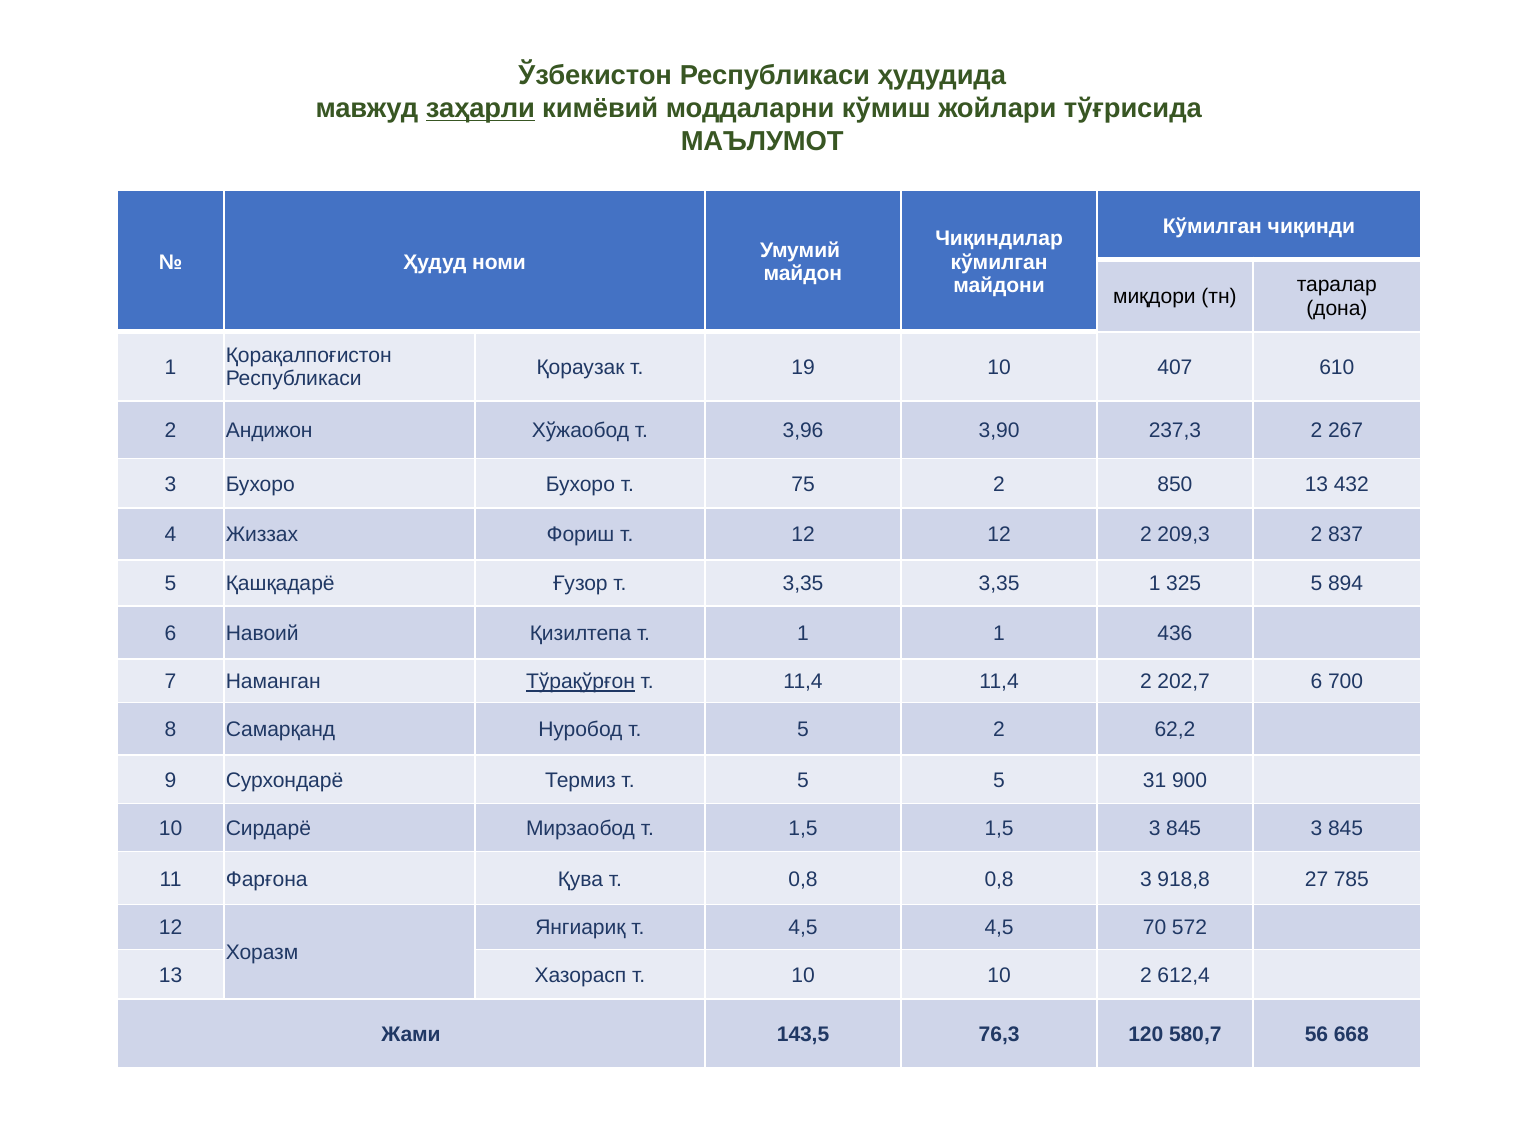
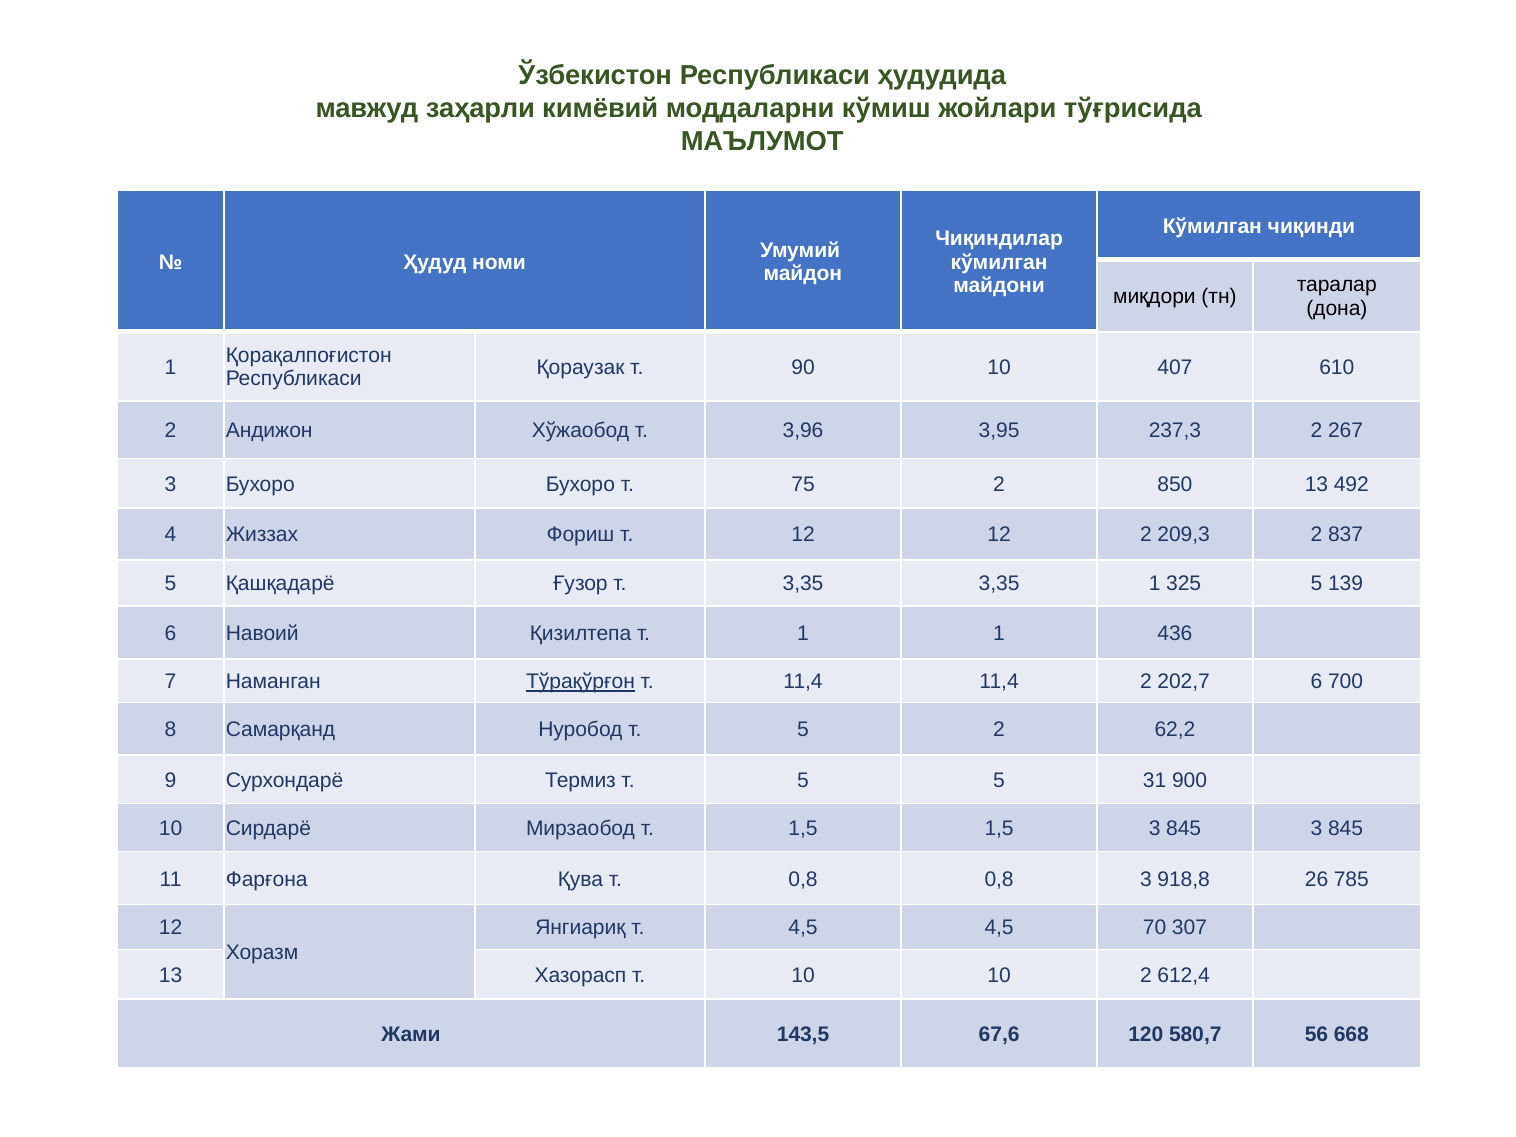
заҳарли underline: present -> none
19: 19 -> 90
3,90: 3,90 -> 3,95
432: 432 -> 492
894: 894 -> 139
27: 27 -> 26
572: 572 -> 307
76,3: 76,3 -> 67,6
